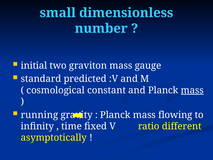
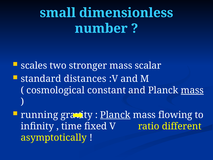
initial: initial -> scales
graviton: graviton -> stronger
gauge: gauge -> scalar
predicted: predicted -> distances
Planck at (115, 115) underline: none -> present
